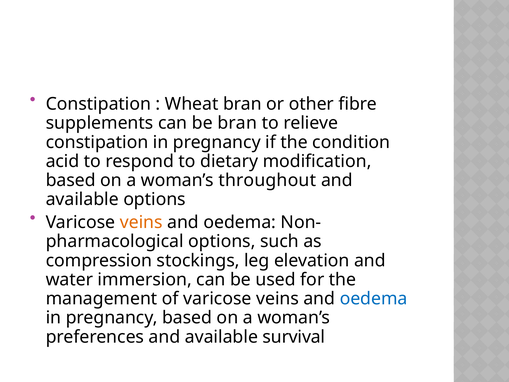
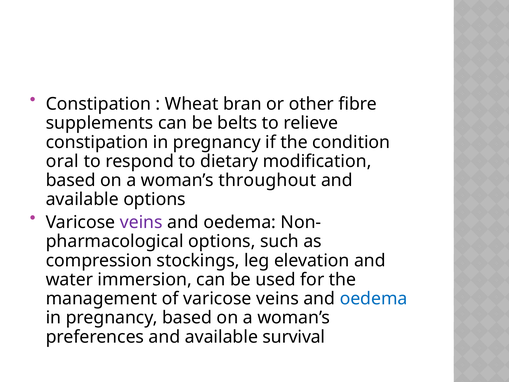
be bran: bran -> belts
acid: acid -> oral
veins at (141, 222) colour: orange -> purple
